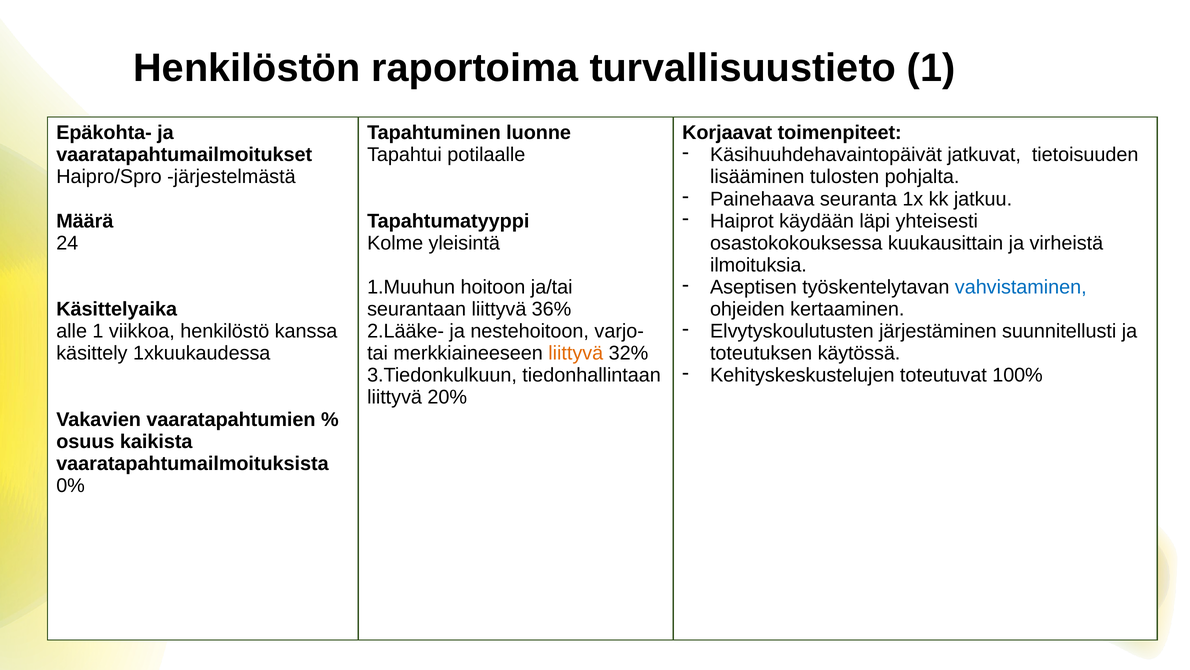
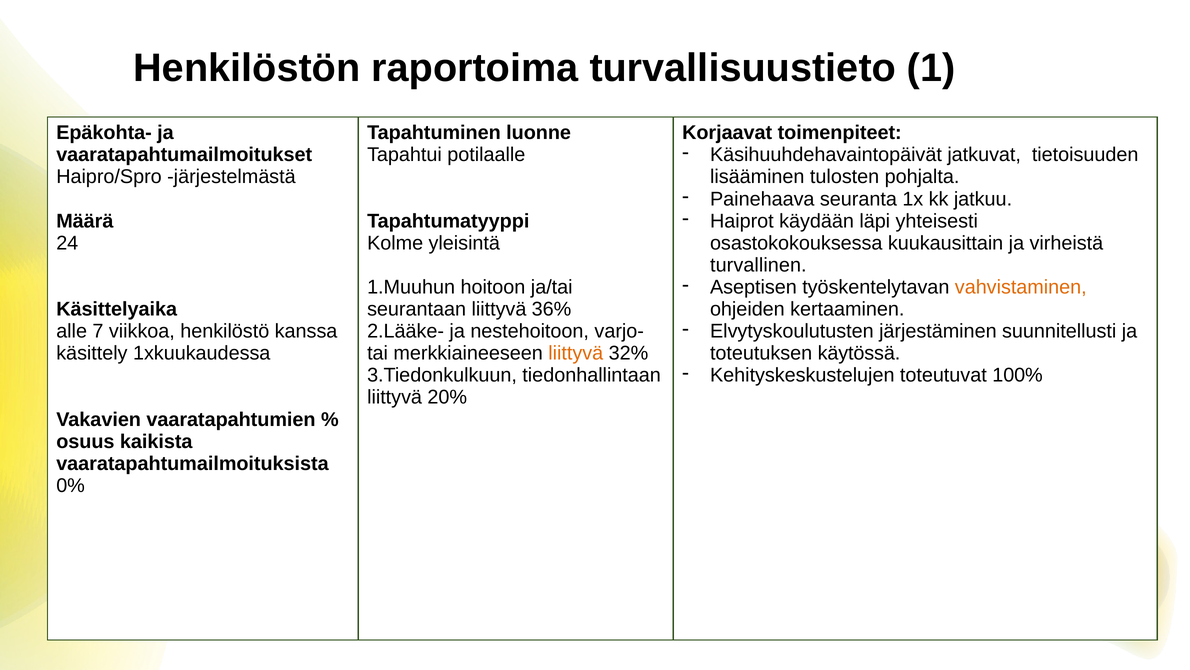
ilmoituksia: ilmoituksia -> turvallinen
vahvistaminen colour: blue -> orange
alle 1: 1 -> 7
